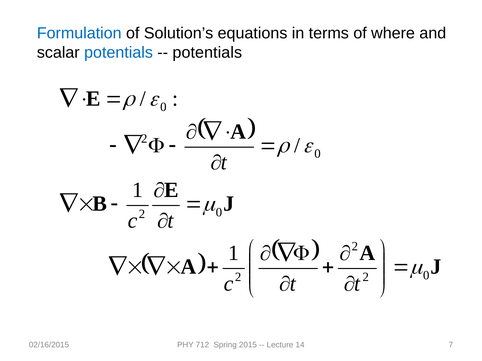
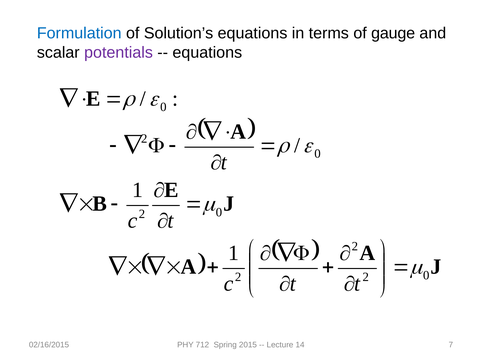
where: where -> gauge
potentials at (119, 52) colour: blue -> purple
potentials at (207, 52): potentials -> equations
